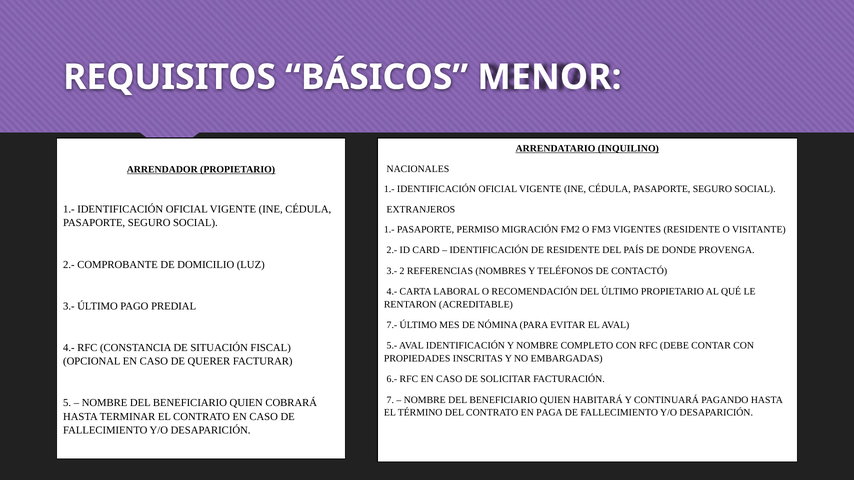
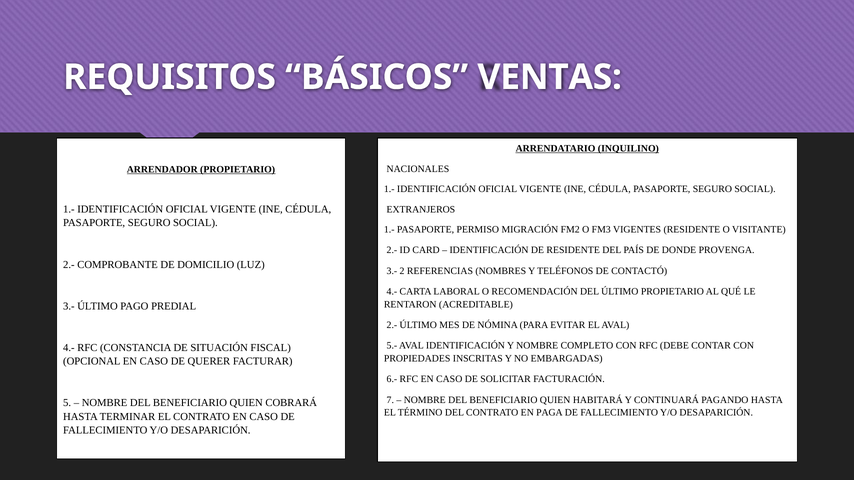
MENOR: MENOR -> VENTAS
7.- at (392, 325): 7.- -> 2.-
